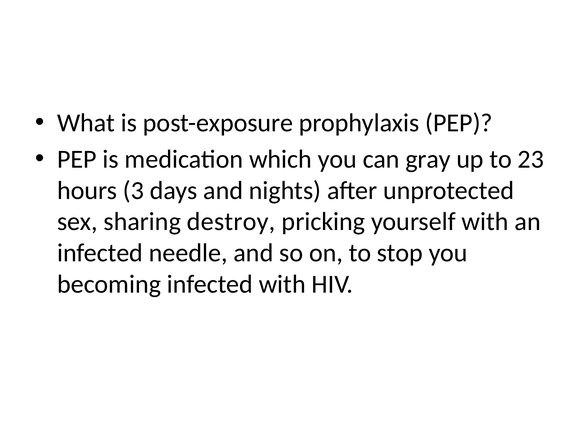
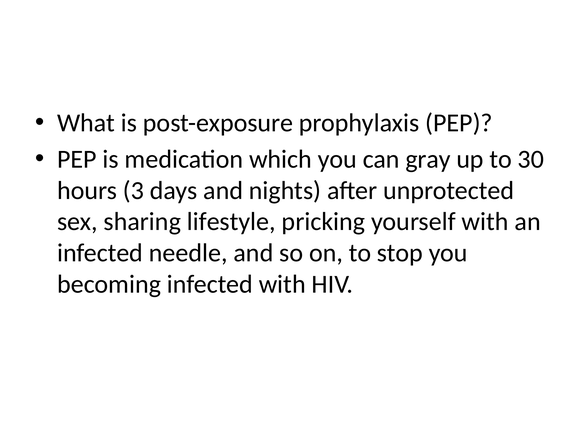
23: 23 -> 30
destroy: destroy -> lifestyle
